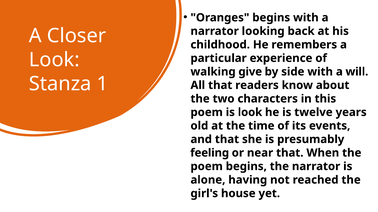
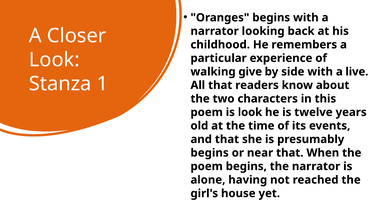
will: will -> live
feeling at (210, 153): feeling -> begins
